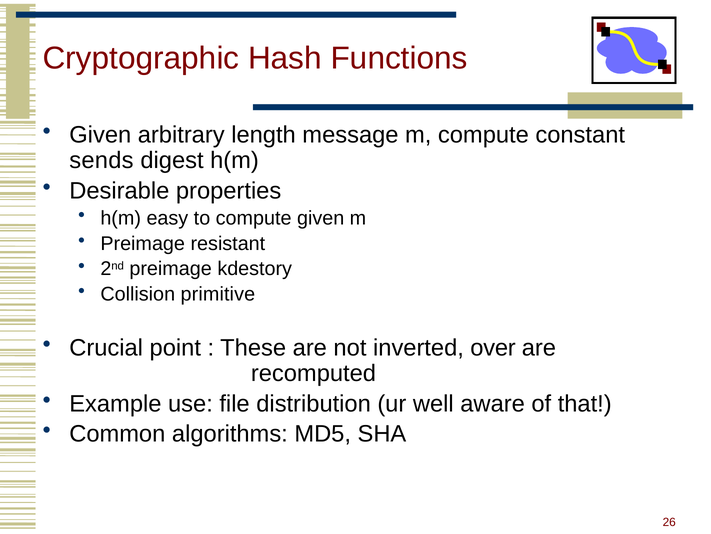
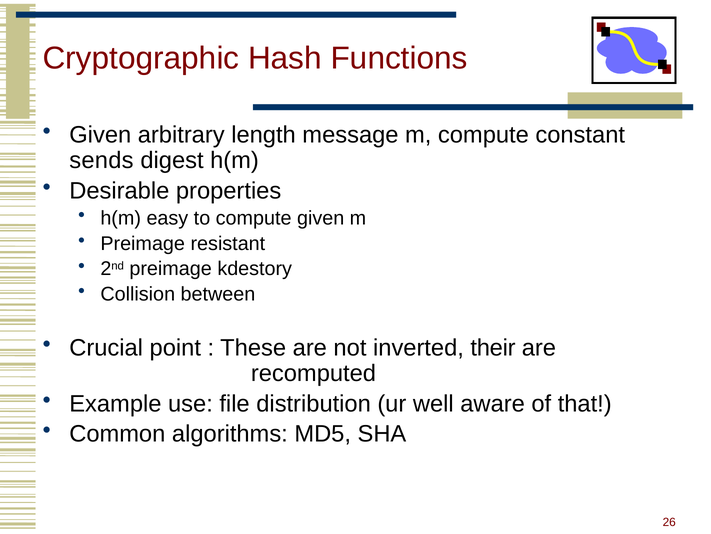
primitive: primitive -> between
over: over -> their
